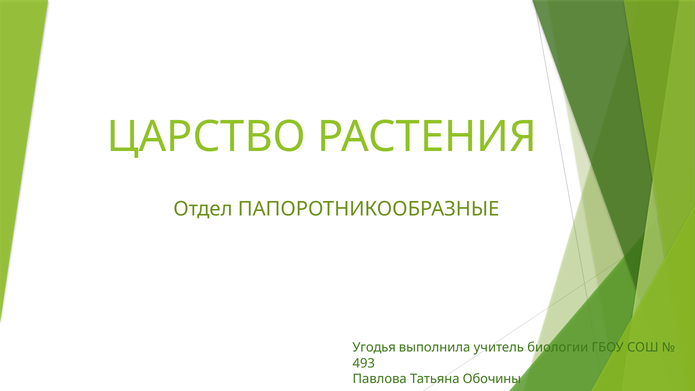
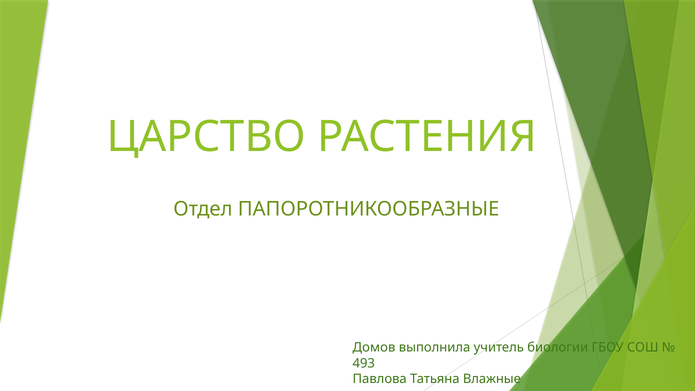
Угодья: Угодья -> Домов
Обочины: Обочины -> Влажные
